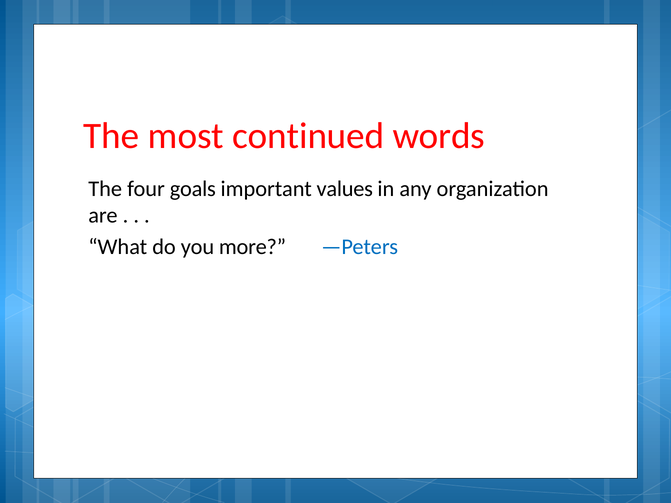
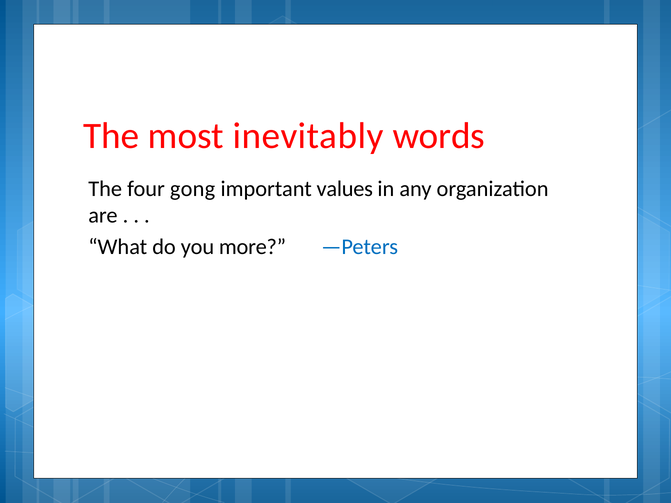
continued: continued -> inevitably
goals: goals -> gong
